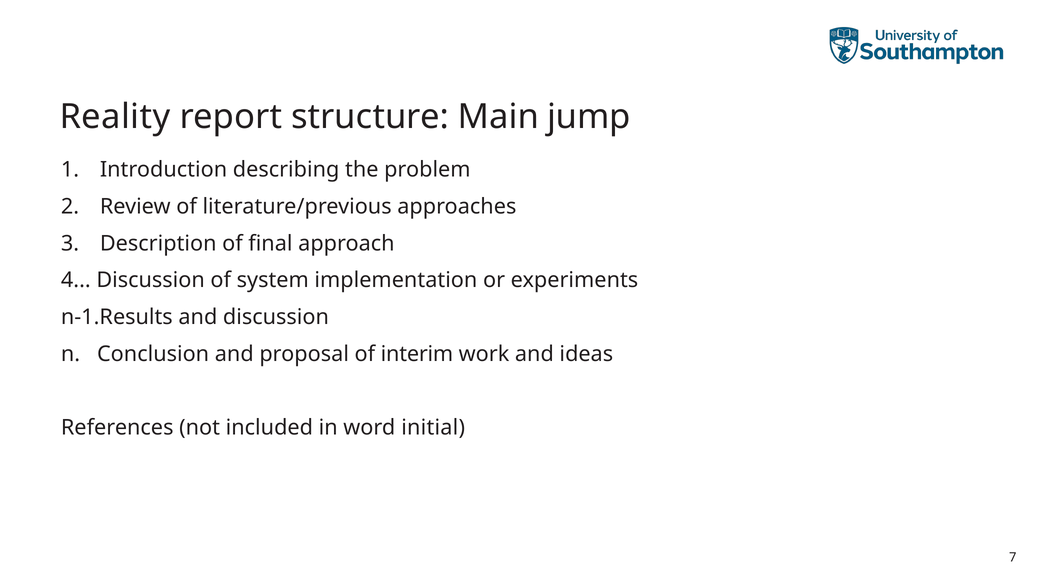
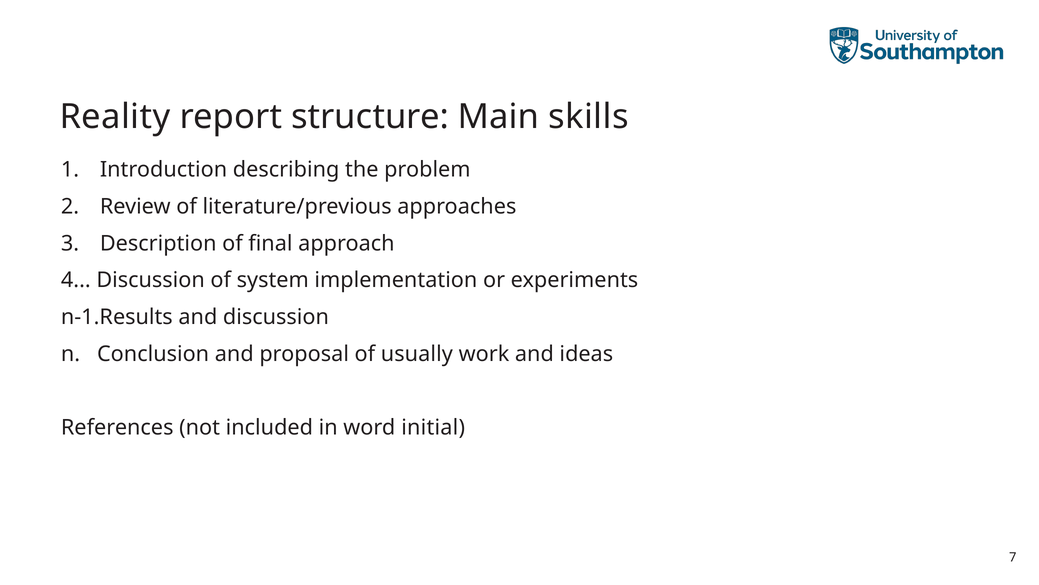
jump: jump -> skills
interim: interim -> usually
